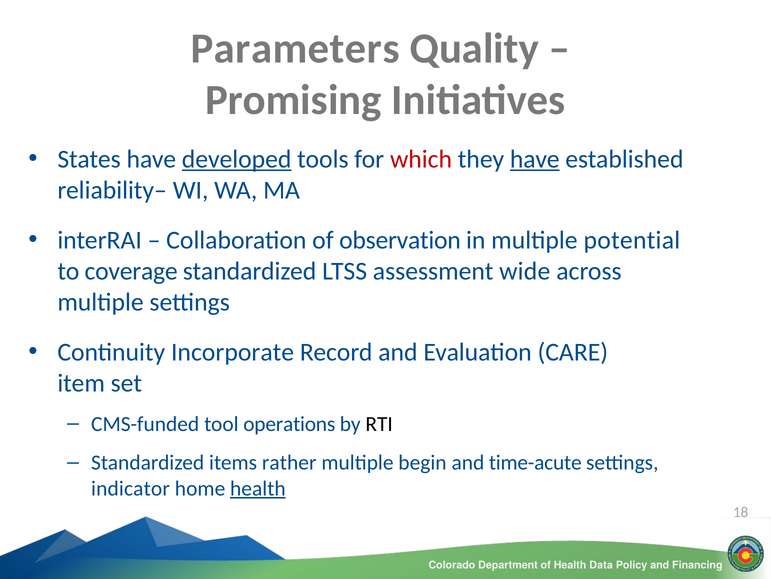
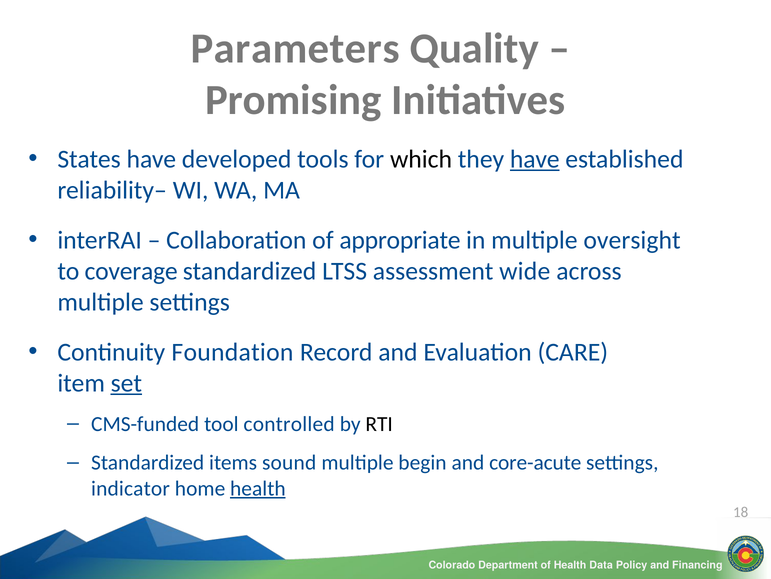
developed underline: present -> none
which colour: red -> black
observation: observation -> appropriate
potential: potential -> oversight
Incorporate: Incorporate -> Foundation
set underline: none -> present
operations: operations -> controlled
rather: rather -> sound
time-acute: time-acute -> core-acute
